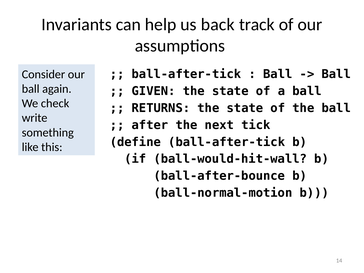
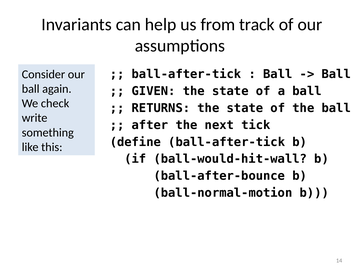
back: back -> from
